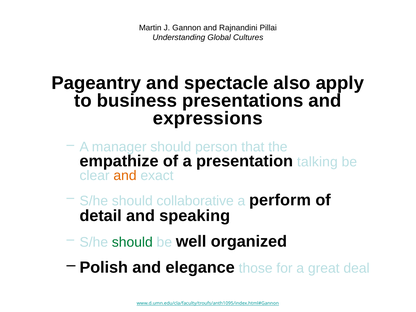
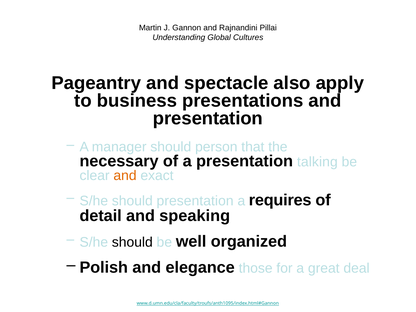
expressions at (208, 118): expressions -> presentation
empathize: empathize -> necessary
should collaborative: collaborative -> presentation
perform: perform -> requires
should at (132, 242) colour: green -> black
